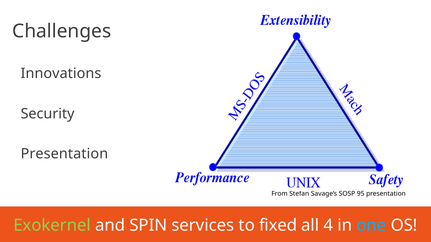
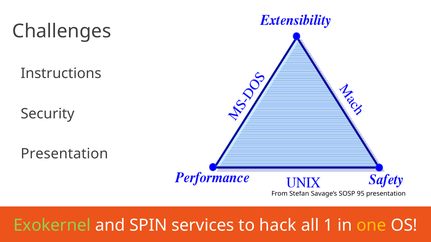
Innovations: Innovations -> Instructions
fixed: fixed -> hack
4: 4 -> 1
one colour: light blue -> yellow
